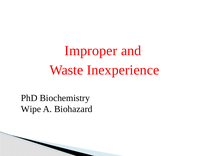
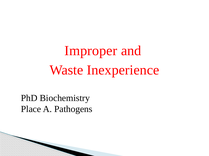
Wipe: Wipe -> Place
Biohazard: Biohazard -> Pathogens
